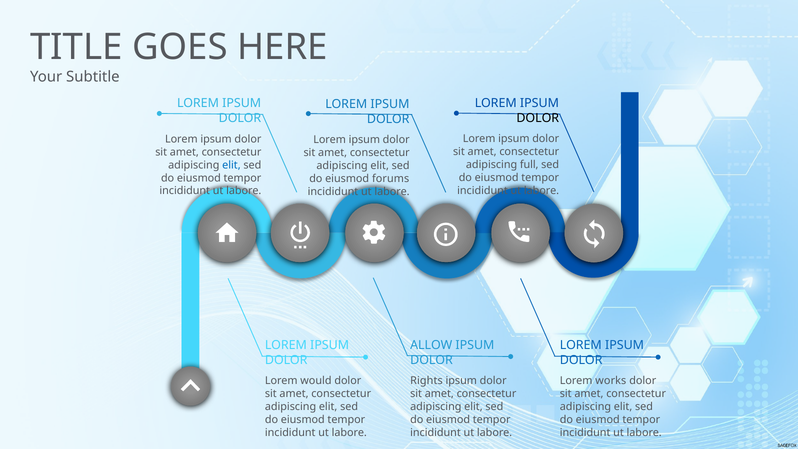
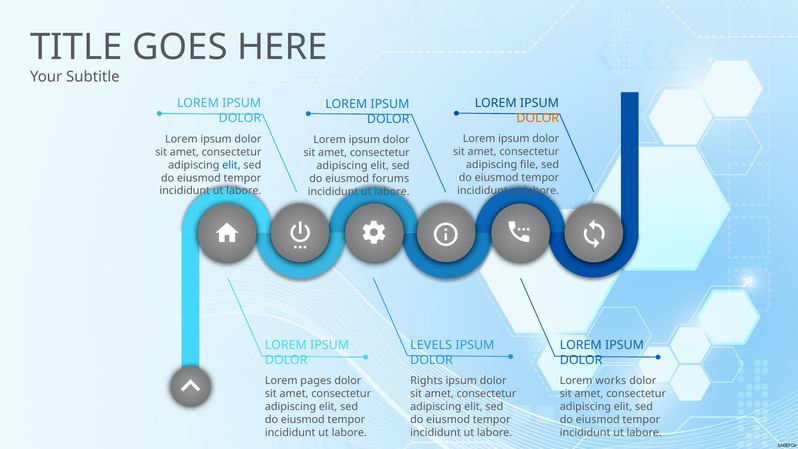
DOLOR at (538, 118) colour: black -> orange
full: full -> file
ALLOW: ALLOW -> LEVELS
would: would -> pages
